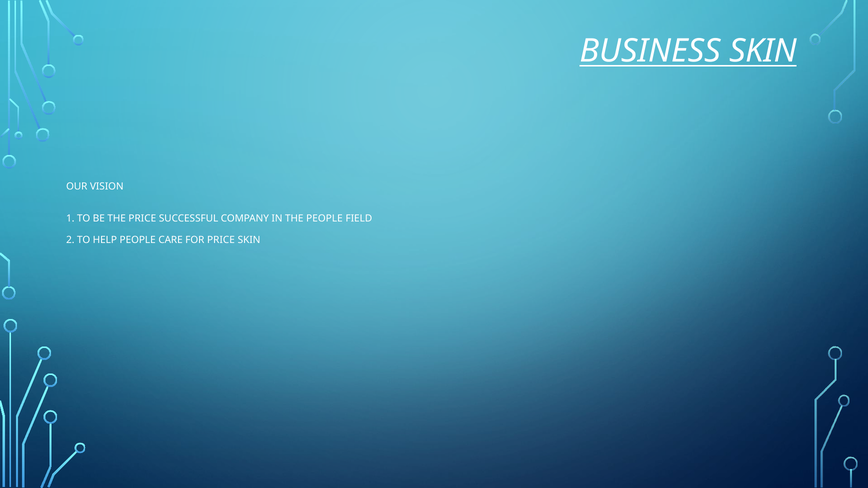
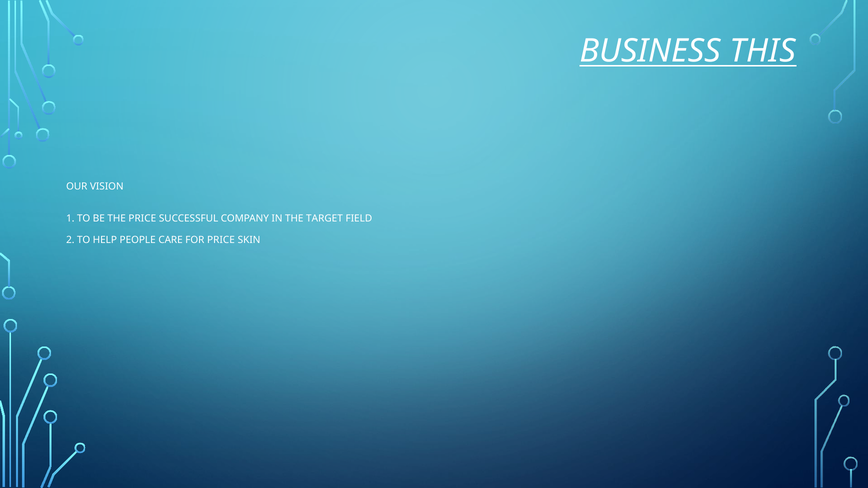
BUSINESS SKIN: SKIN -> THIS
THE PEOPLE: PEOPLE -> TARGET
